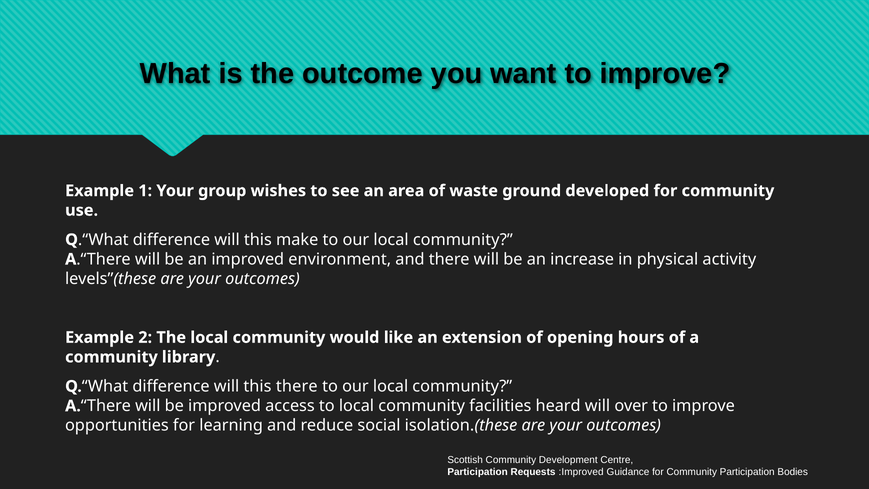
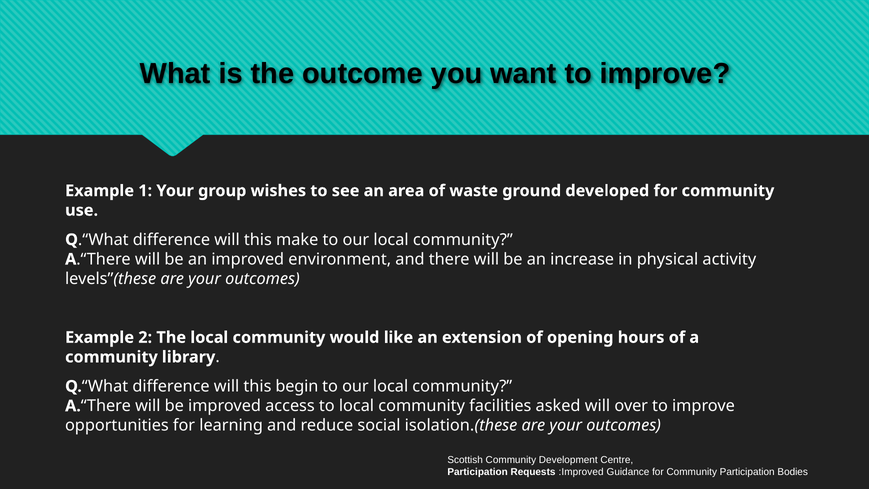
this there: there -> begin
heard: heard -> asked
